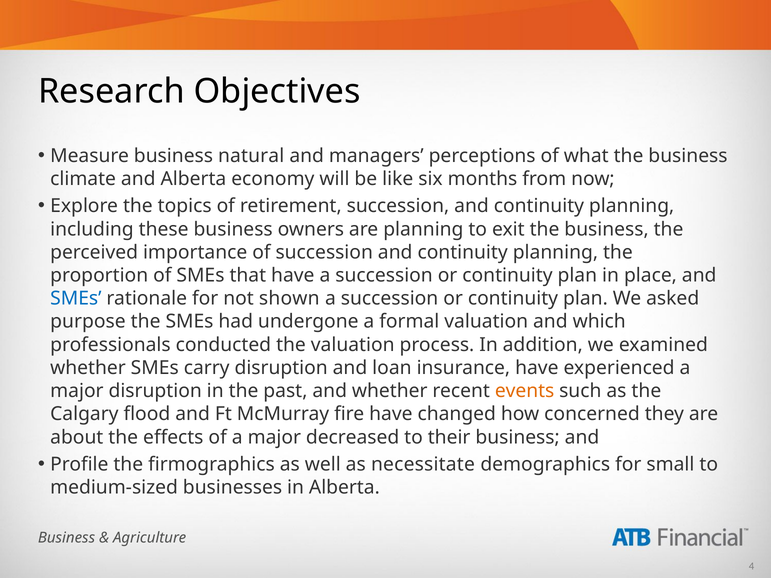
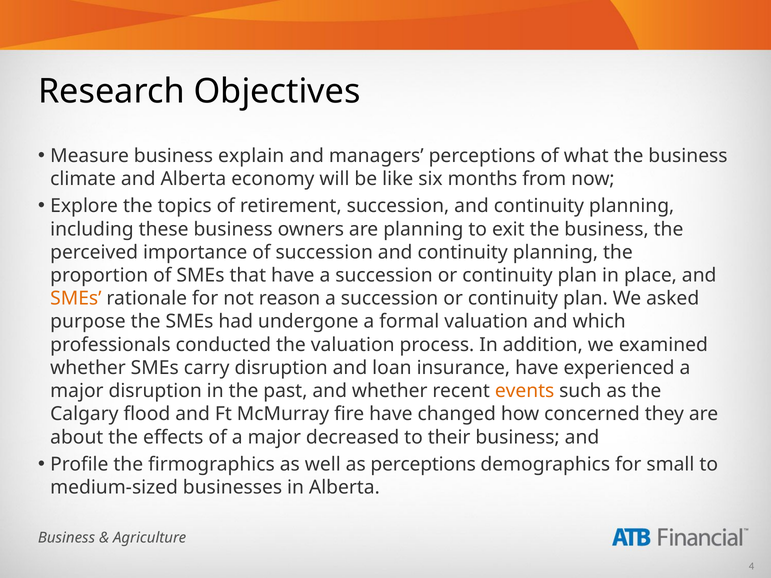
natural: natural -> explain
SMEs at (76, 299) colour: blue -> orange
shown: shown -> reason
as necessitate: necessitate -> perceptions
